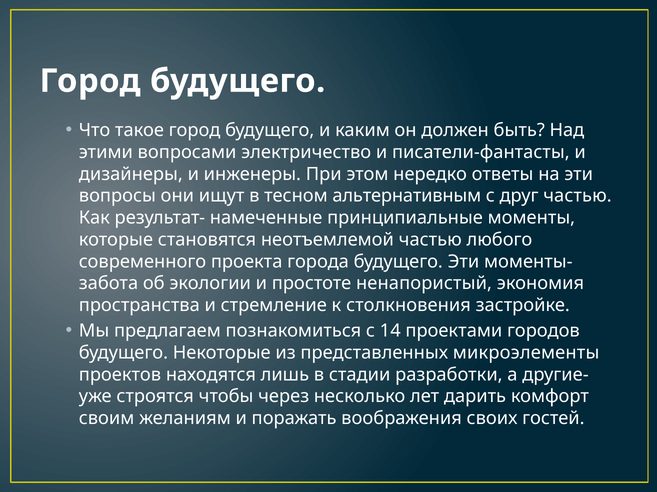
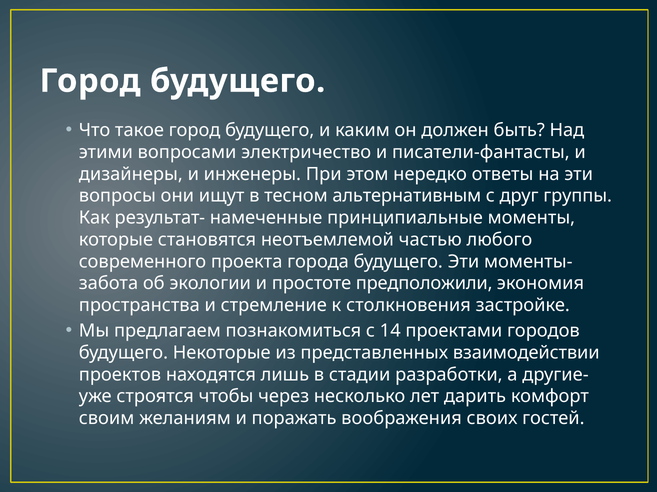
друг частью: частью -> группы
ненапористый: ненапористый -> предположили
микроэлементы: микроэлементы -> взаимодействии
